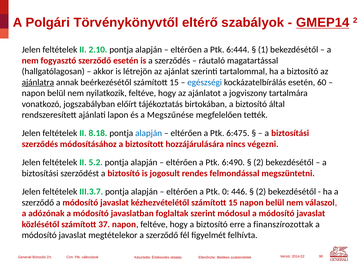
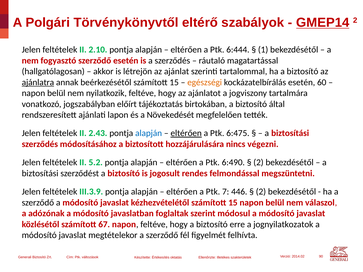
egészségi colour: blue -> orange
Megszűnése: Megszűnése -> Növekedését
8.18: 8.18 -> 2.43
eltérően at (186, 133) underline: none -> present
III.3.7: III.3.7 -> III.3.9
0: 0 -> 7
37: 37 -> 67
finanszírozottak: finanszírozottak -> jognyilatkozatok
